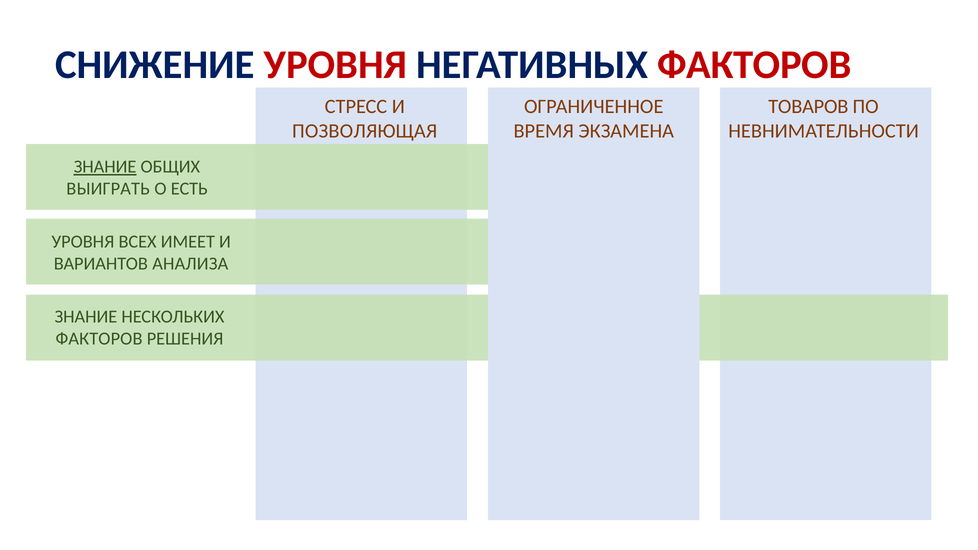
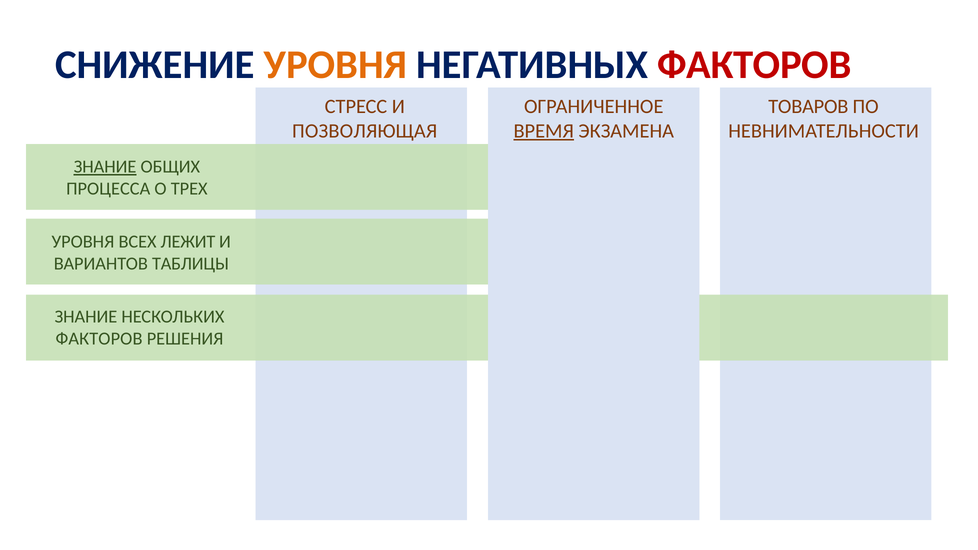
УРОВНЯ at (336, 65) colour: red -> orange
ВРЕМЯ underline: none -> present
ВЫИГРАТЬ: ВЫИГРАТЬ -> ПРОЦЕССА
ЕСТЬ: ЕСТЬ -> ТРЕХ
ИМЕЕТ: ИМЕЕТ -> ЛЕЖИТ
АНАЛИЗА: АНАЛИЗА -> ТАБЛИЦЫ
